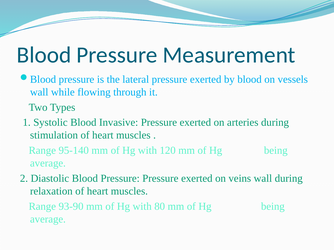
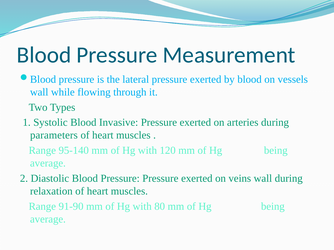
stimulation: stimulation -> parameters
93-90: 93-90 -> 91-90
